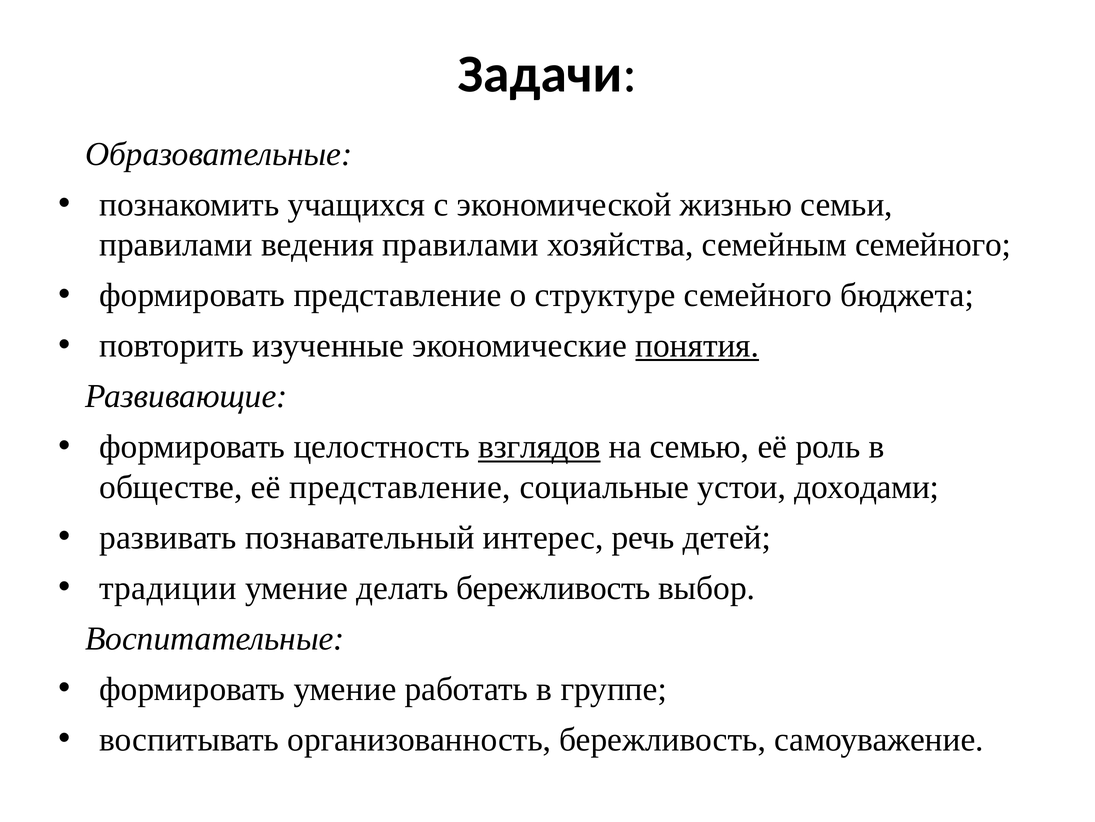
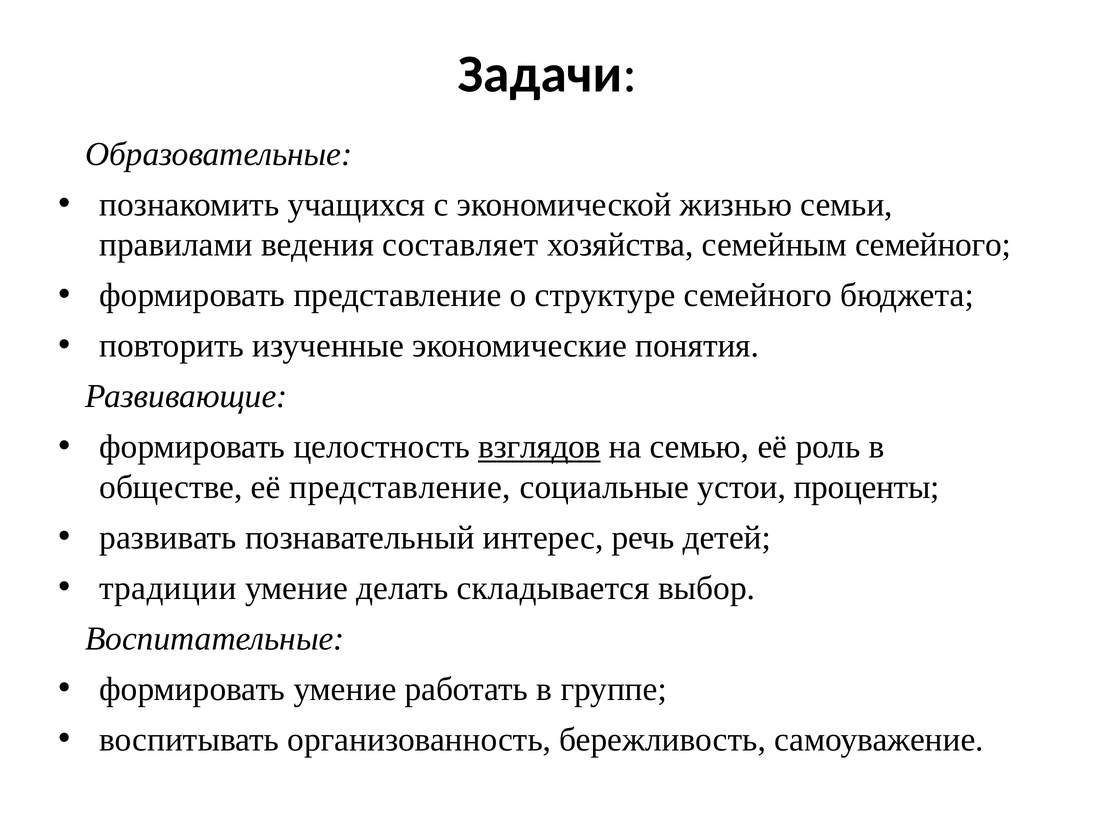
ведения правилами: правилами -> составляет
понятия underline: present -> none
доходами: доходами -> проценты
делать бережливость: бережливость -> складывается
